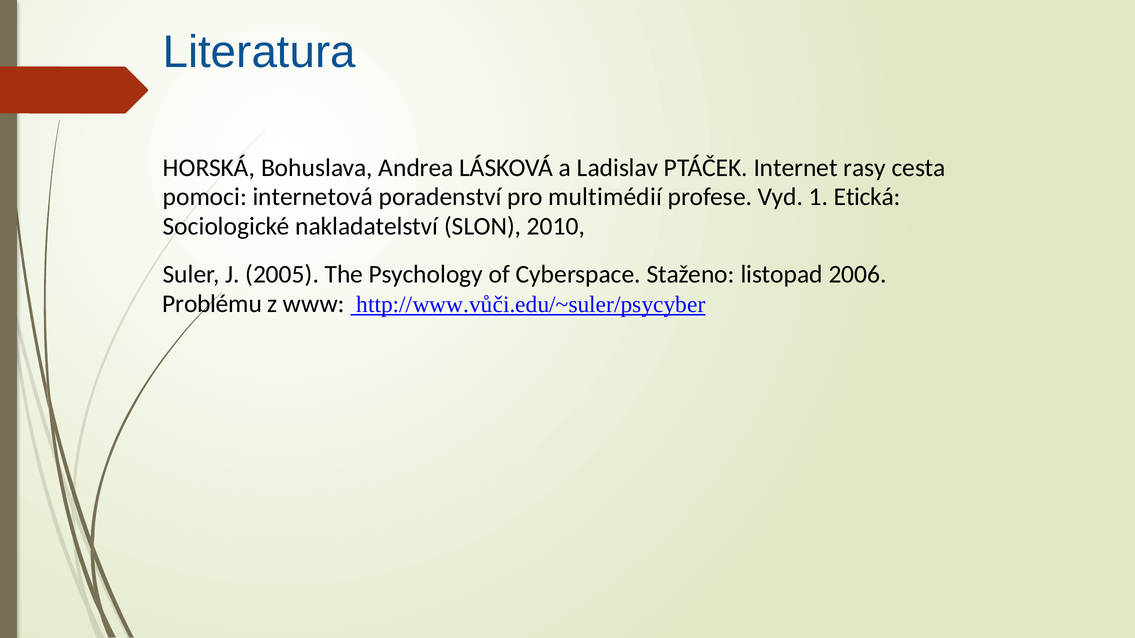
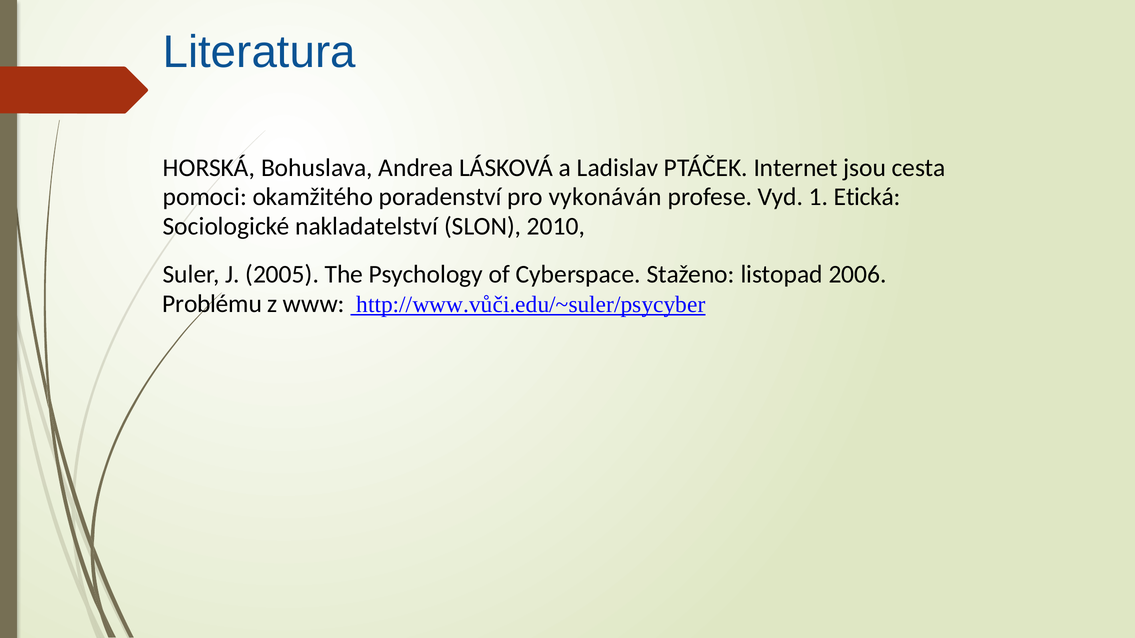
rasy: rasy -> jsou
internetová: internetová -> okamžitého
multimédií: multimédií -> vykonáván
